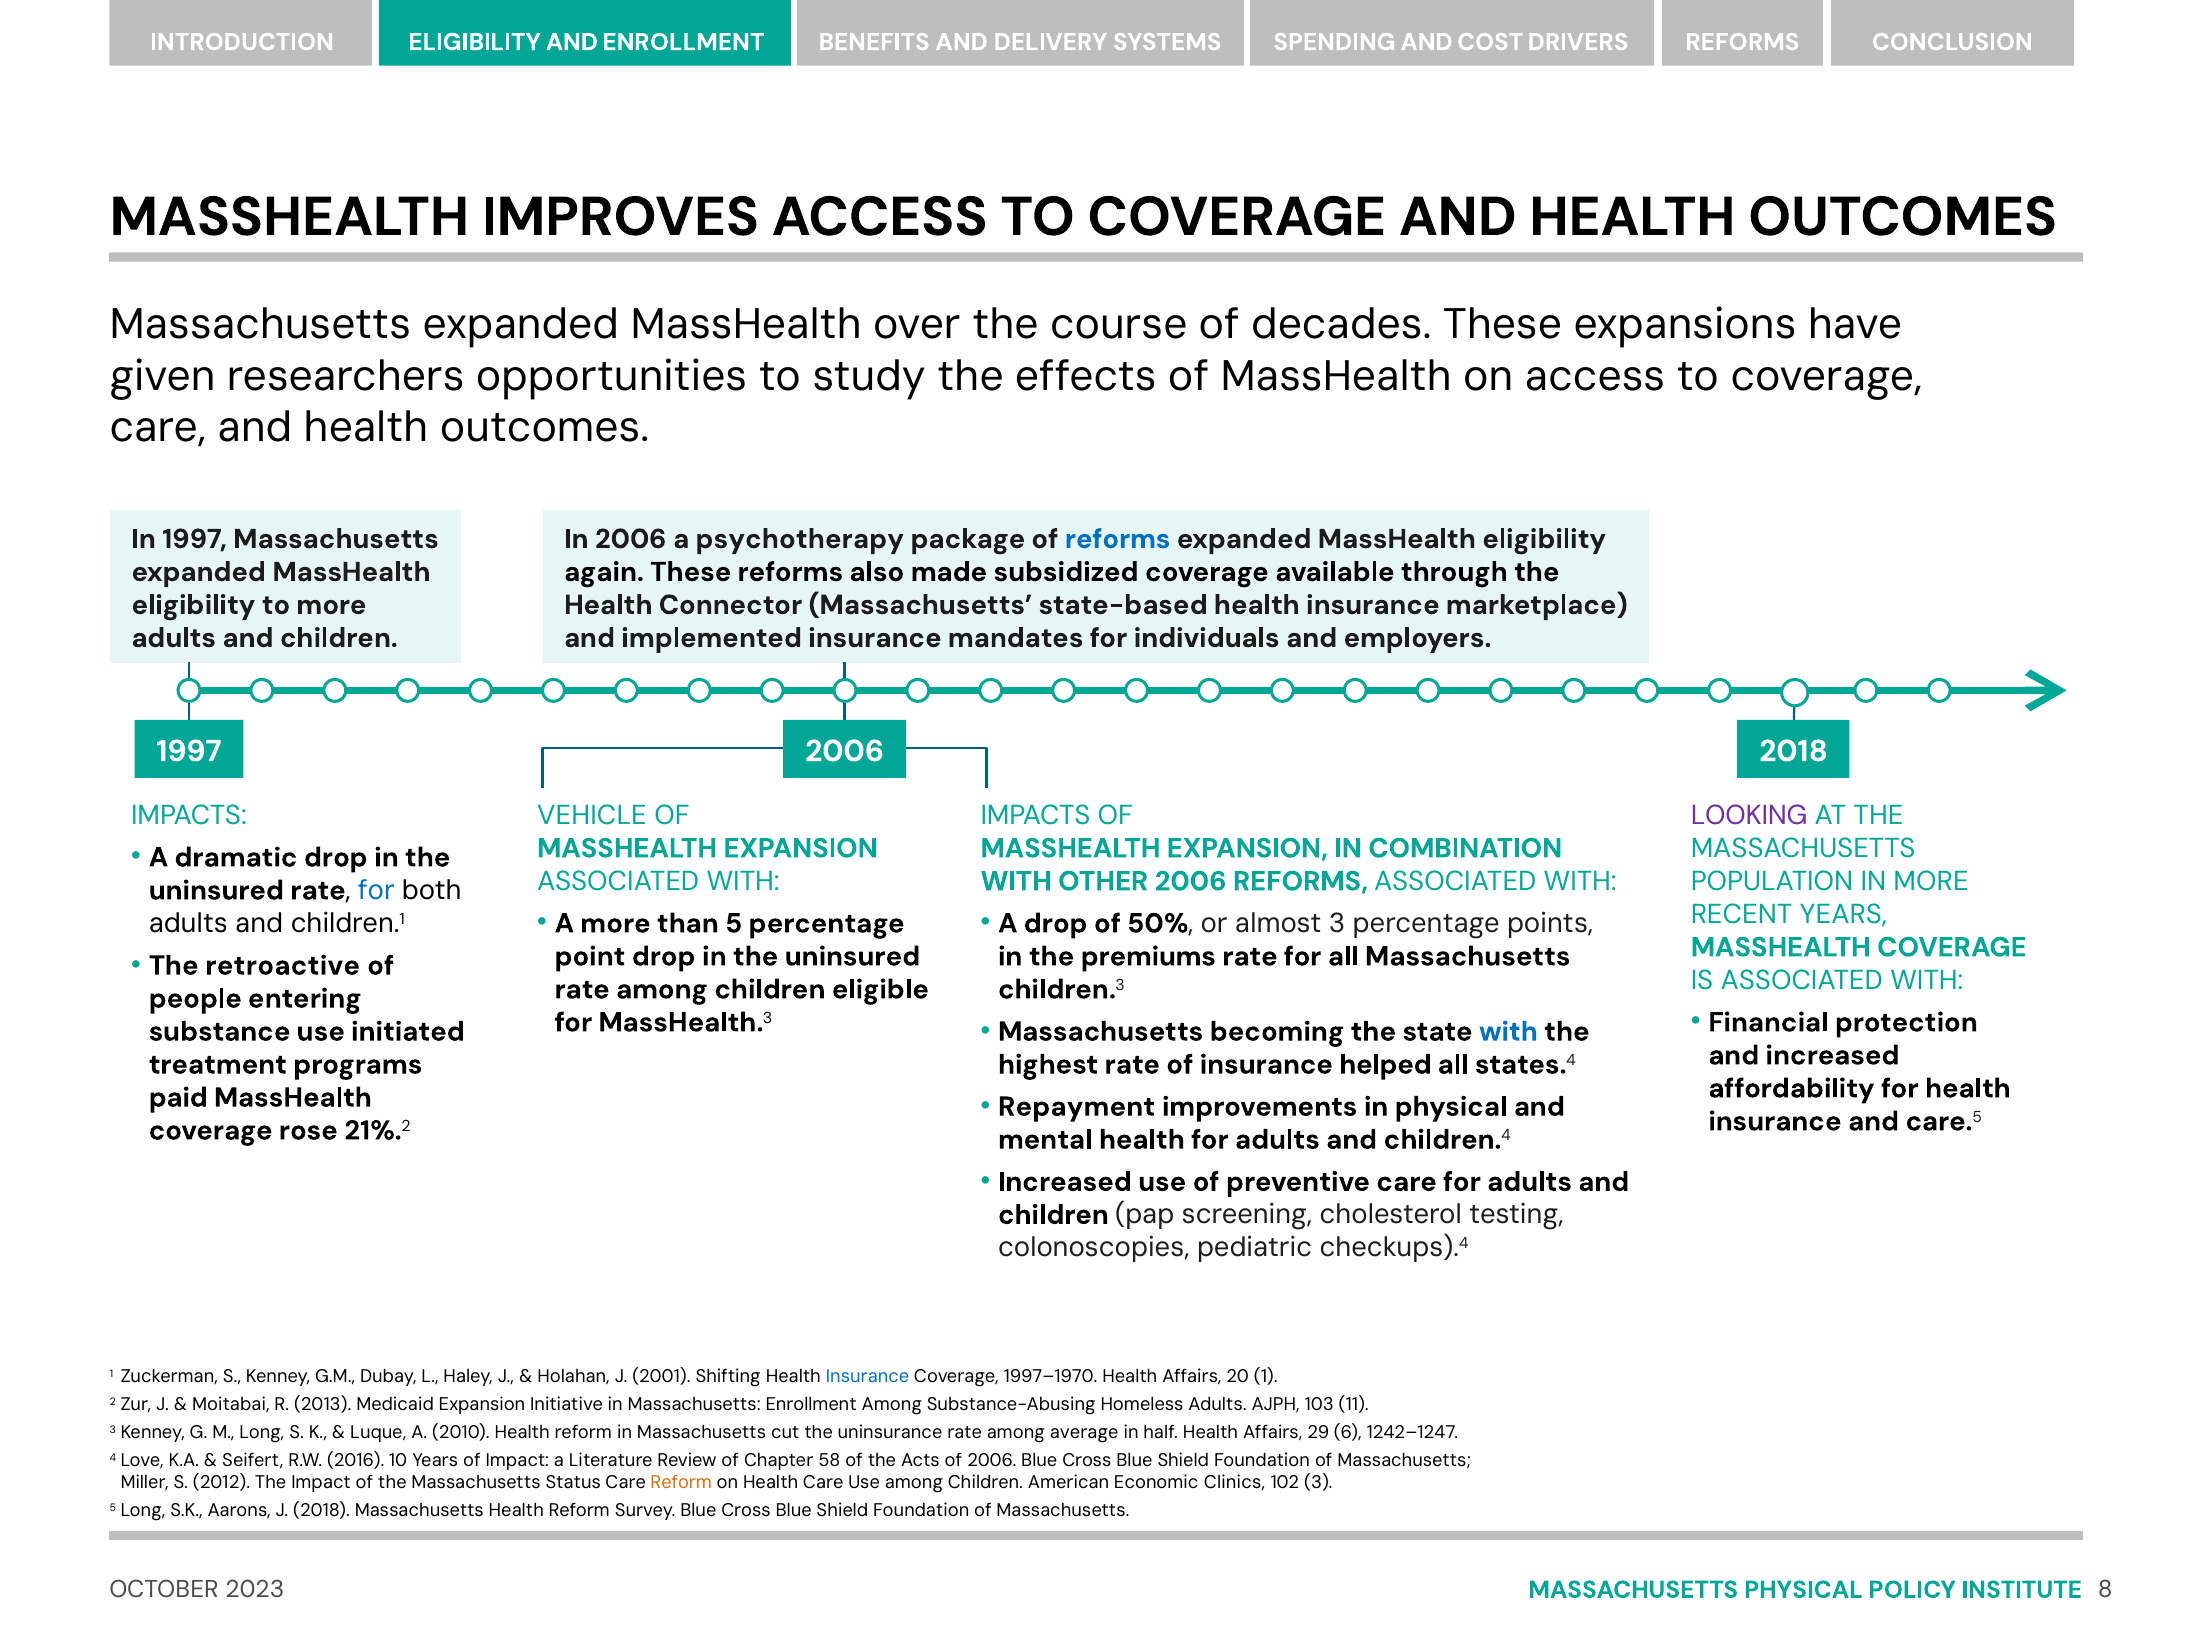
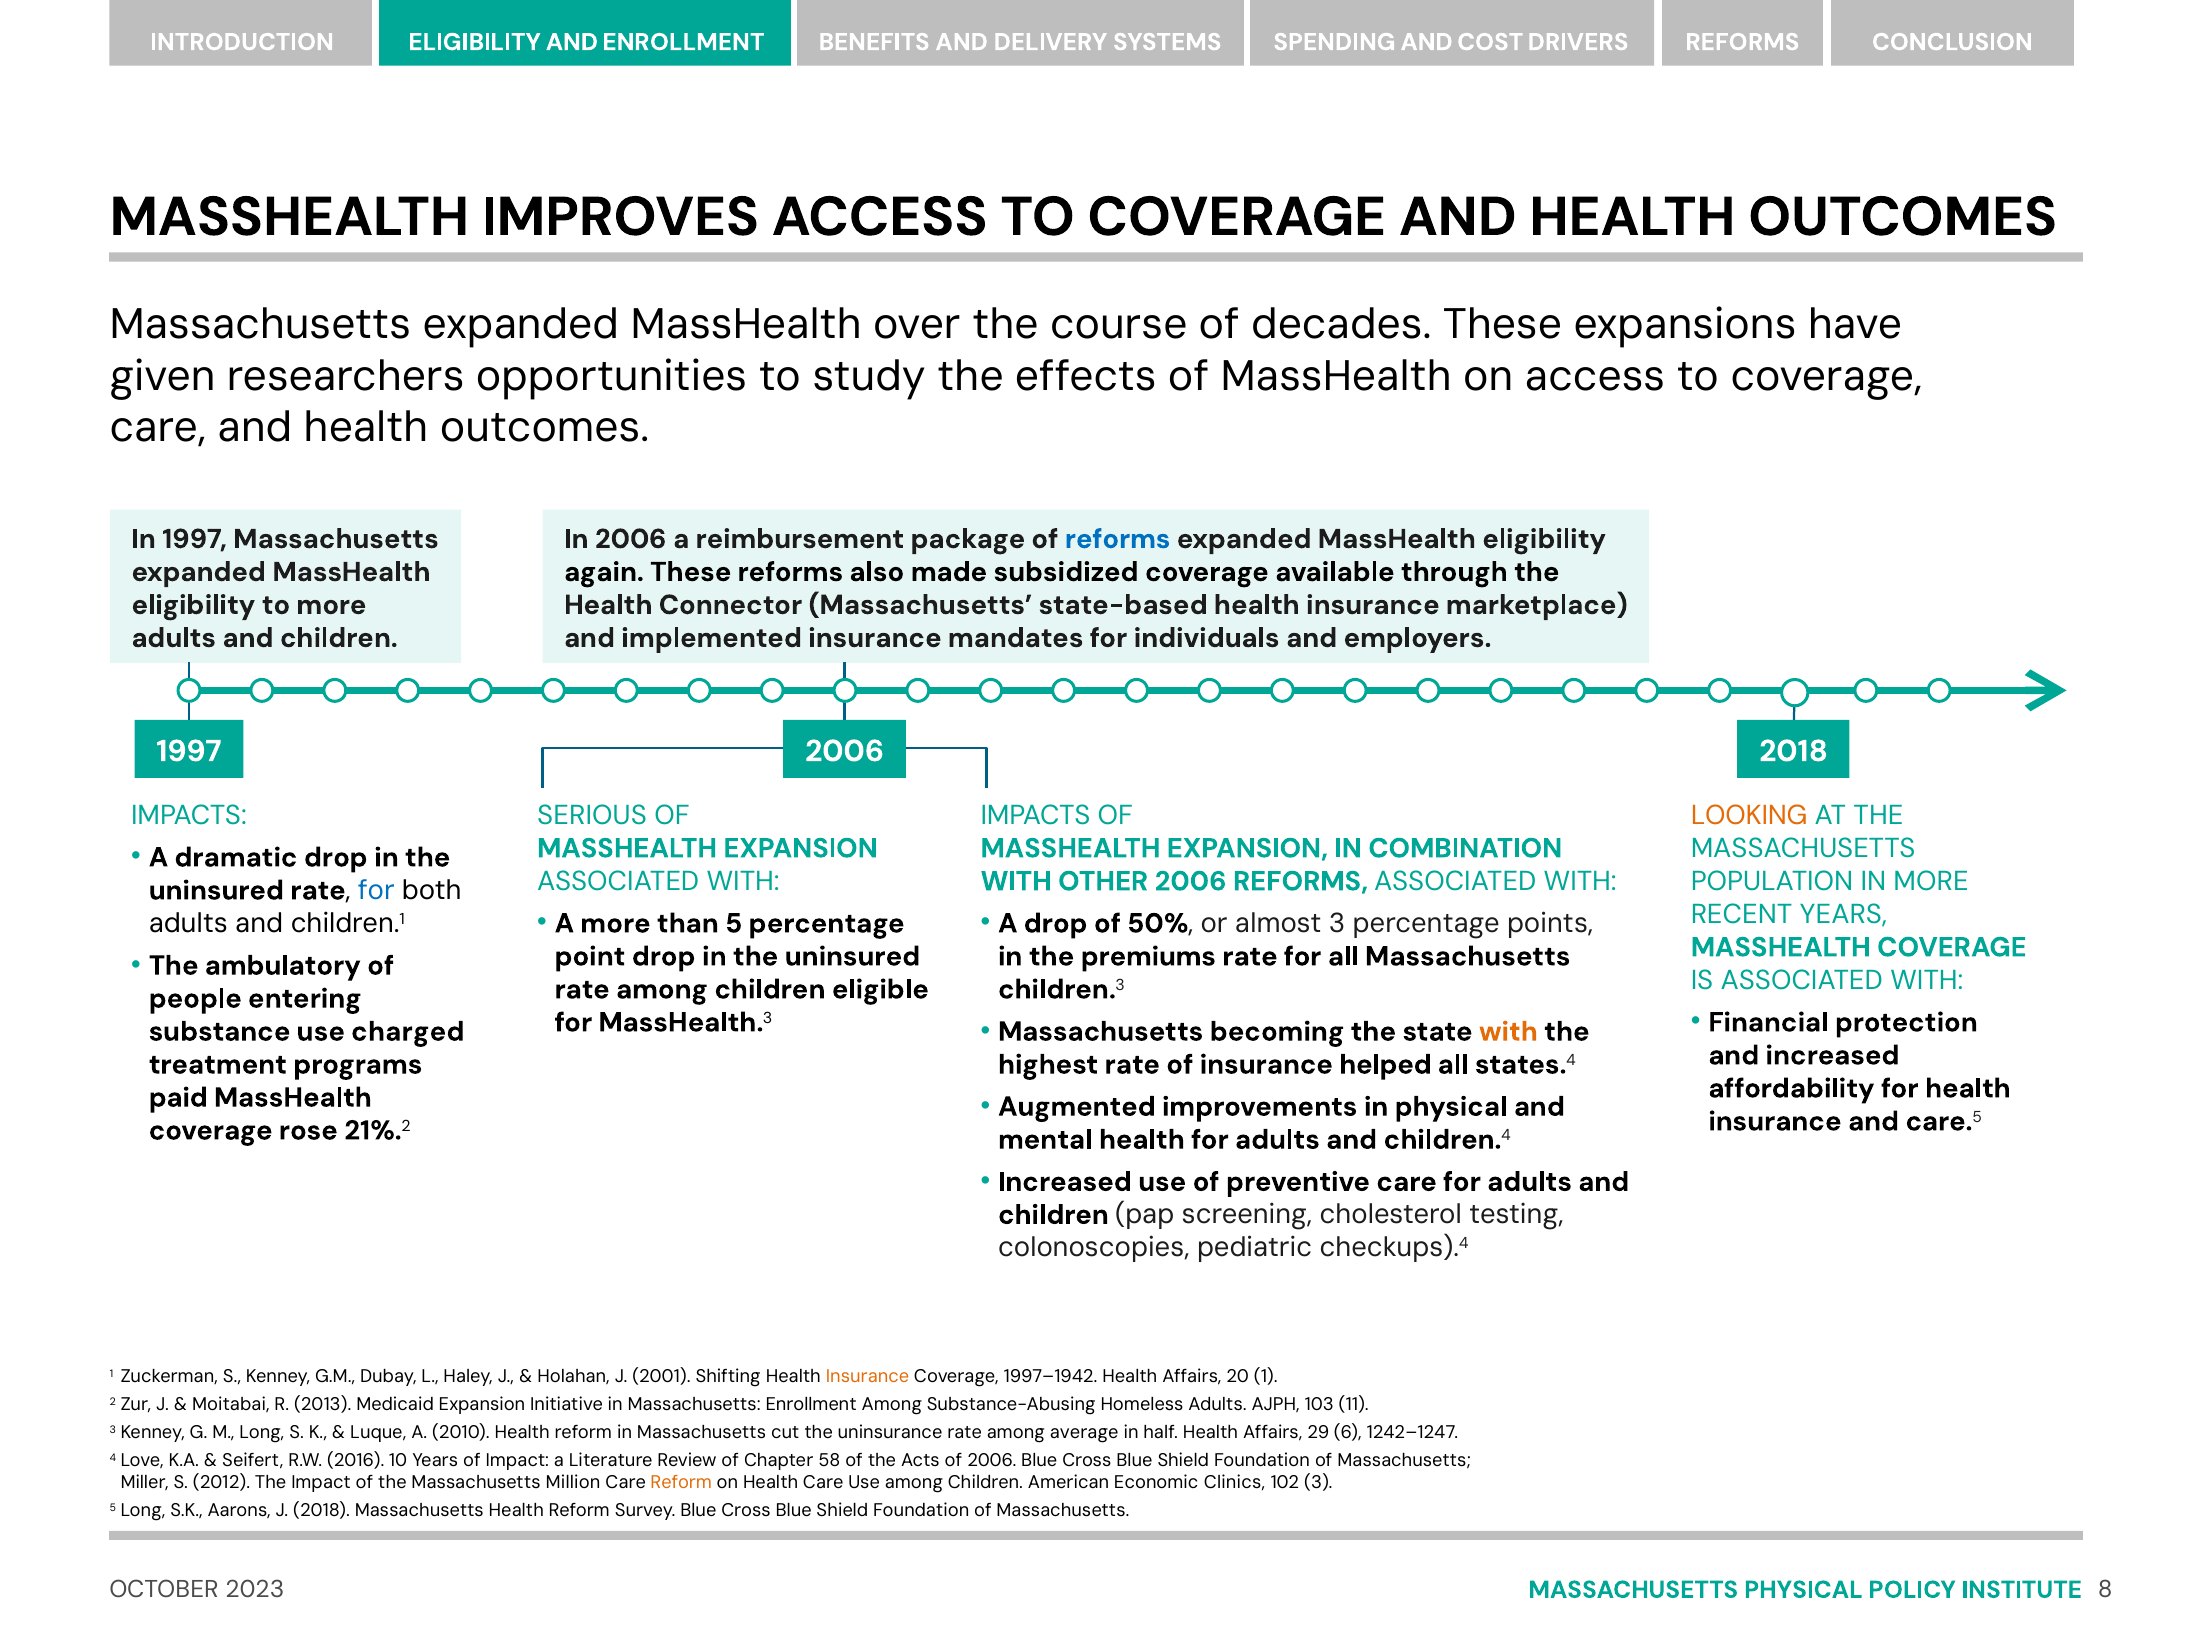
psychotherapy: psychotherapy -> reimbursement
VEHICLE: VEHICLE -> SERIOUS
LOOKING colour: purple -> orange
retroactive: retroactive -> ambulatory
with at (1508, 1031) colour: blue -> orange
initiated: initiated -> charged
Repayment: Repayment -> Augmented
Insurance at (868, 1377) colour: blue -> orange
1997–1970: 1997–1970 -> 1997–1942
Status: Status -> Million
